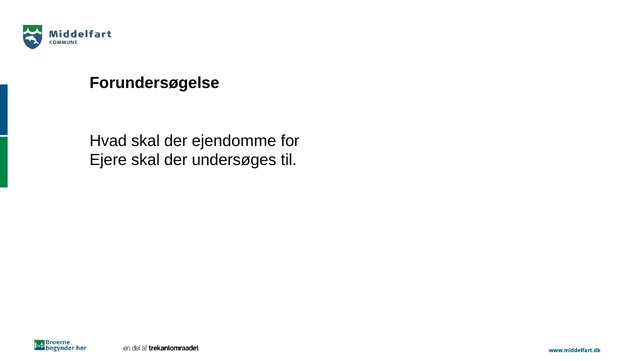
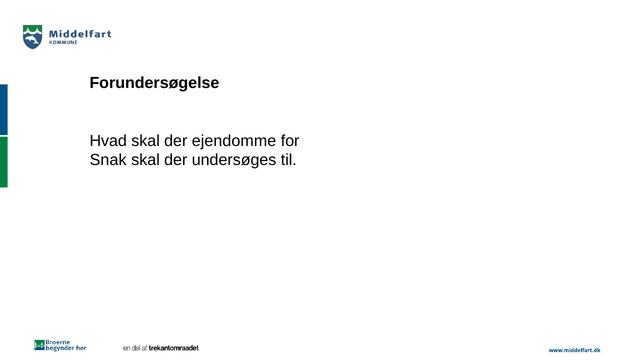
Ejere: Ejere -> Snak
